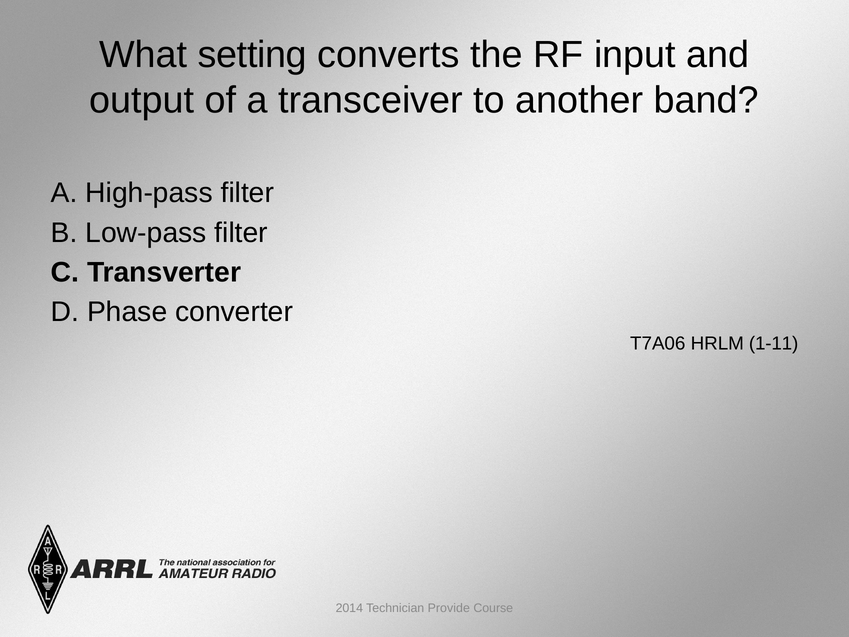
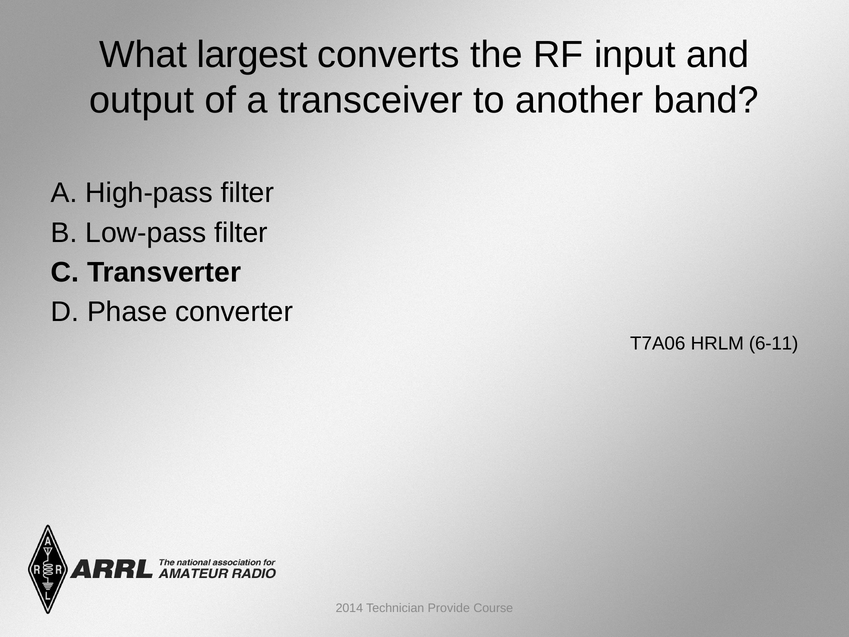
setting: setting -> largest
1-11: 1-11 -> 6-11
